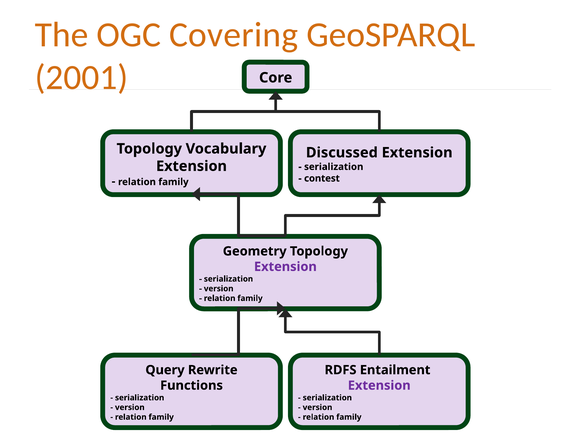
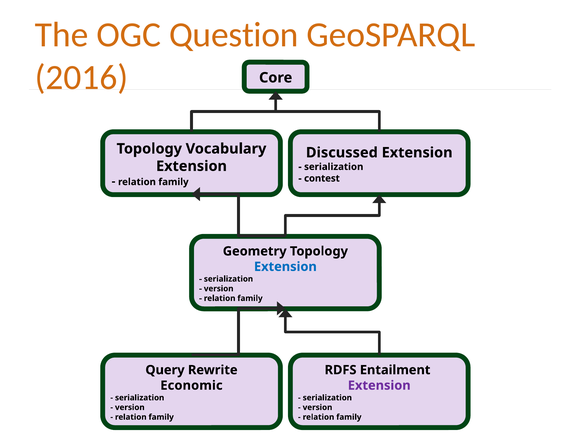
Covering: Covering -> Question
2001: 2001 -> 2016
Extension at (285, 267) colour: purple -> blue
Functions: Functions -> Economic
